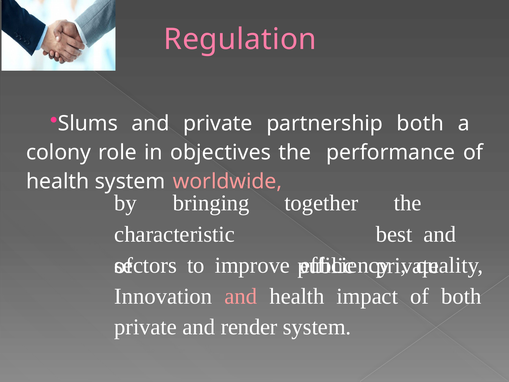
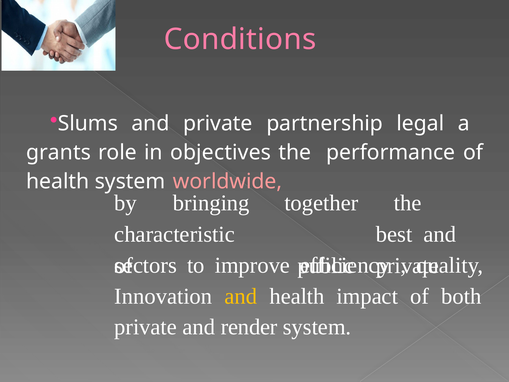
Regulation: Regulation -> Conditions
partnership both: both -> legal
colony: colony -> grants
and at (241, 296) colour: pink -> yellow
